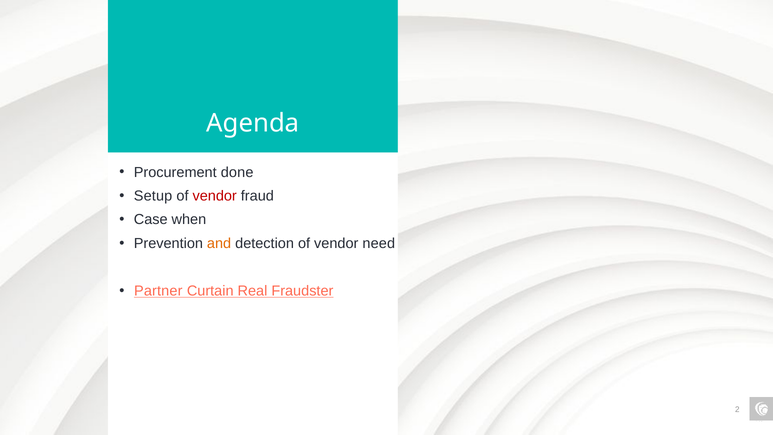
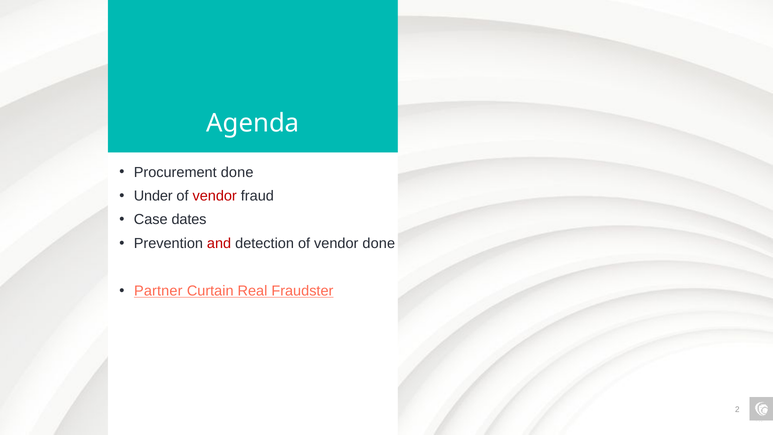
Setup: Setup -> Under
when: when -> dates
and colour: orange -> red
vendor need: need -> done
